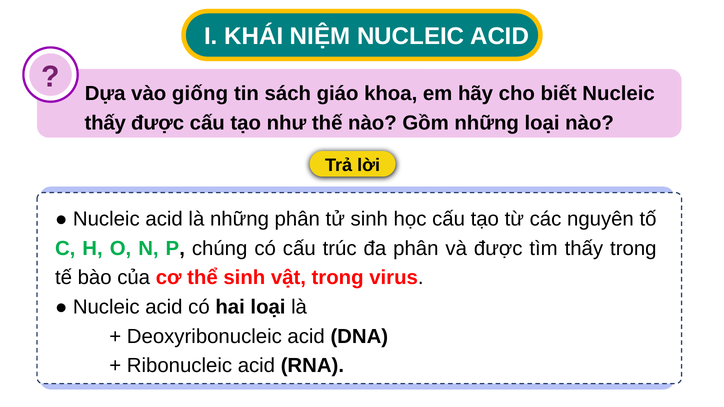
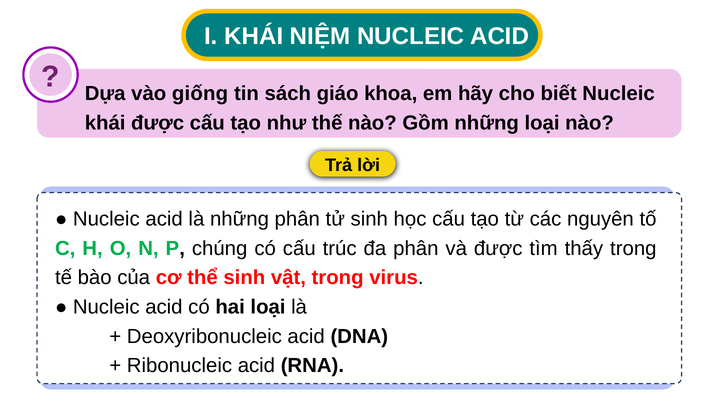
thấy at (105, 123): thấy -> khái
